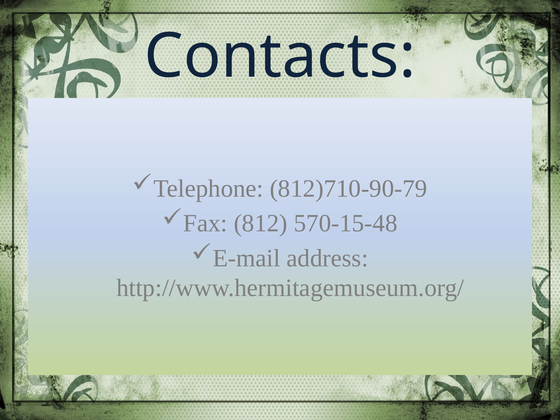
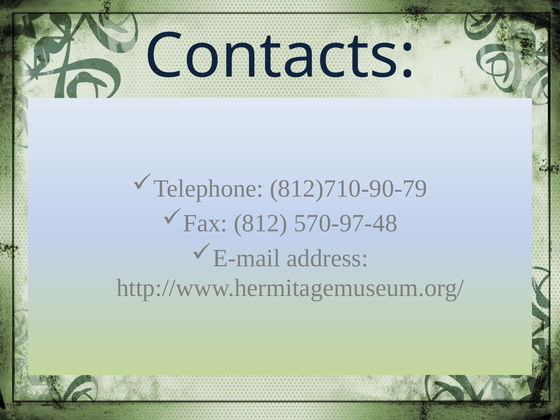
570-15-48: 570-15-48 -> 570-97-48
